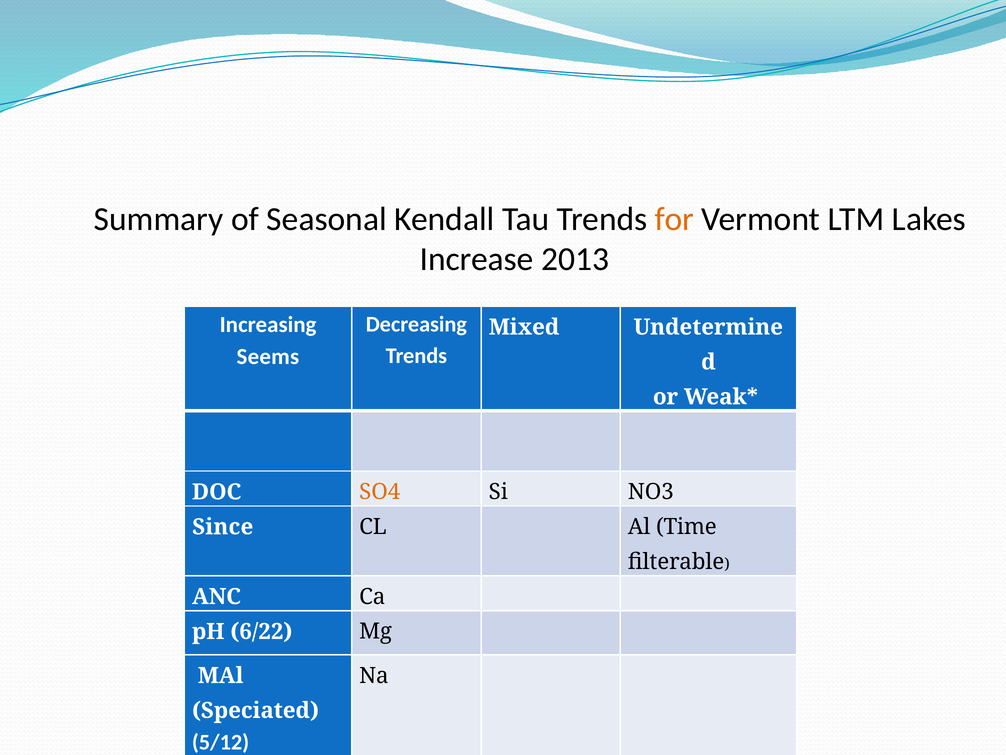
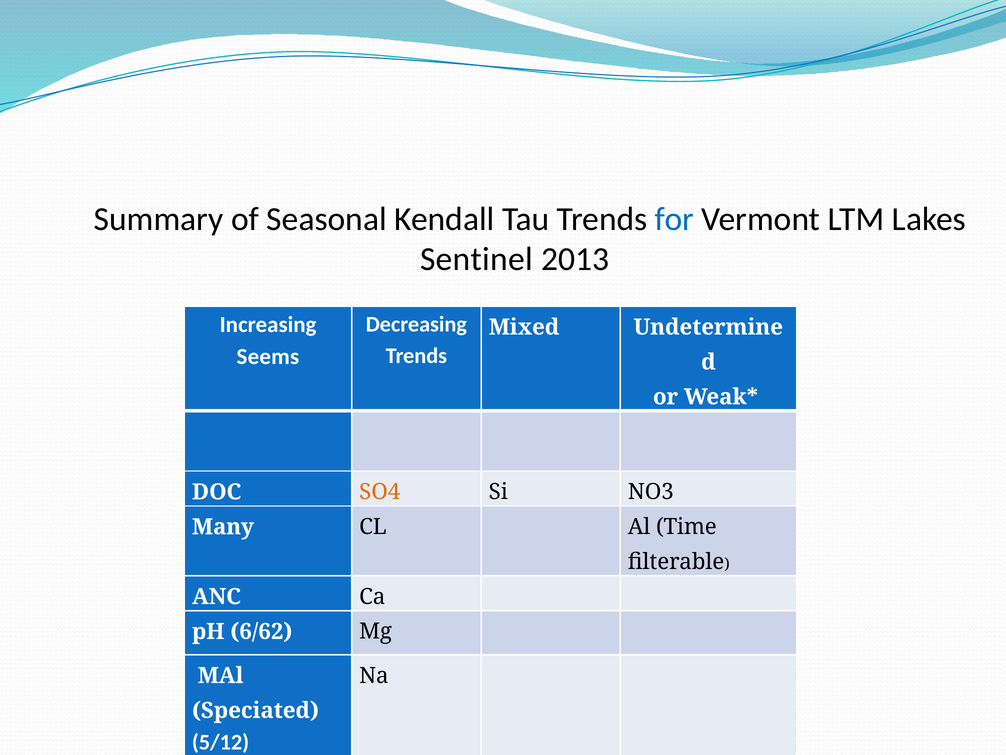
for colour: orange -> blue
Increase: Increase -> Sentinel
Since: Since -> Many
6/22: 6/22 -> 6/62
